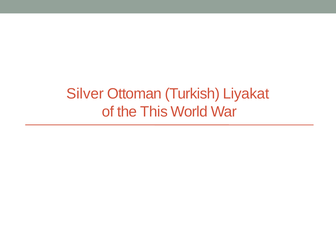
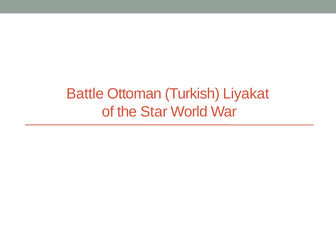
Silver: Silver -> Battle
This: This -> Star
